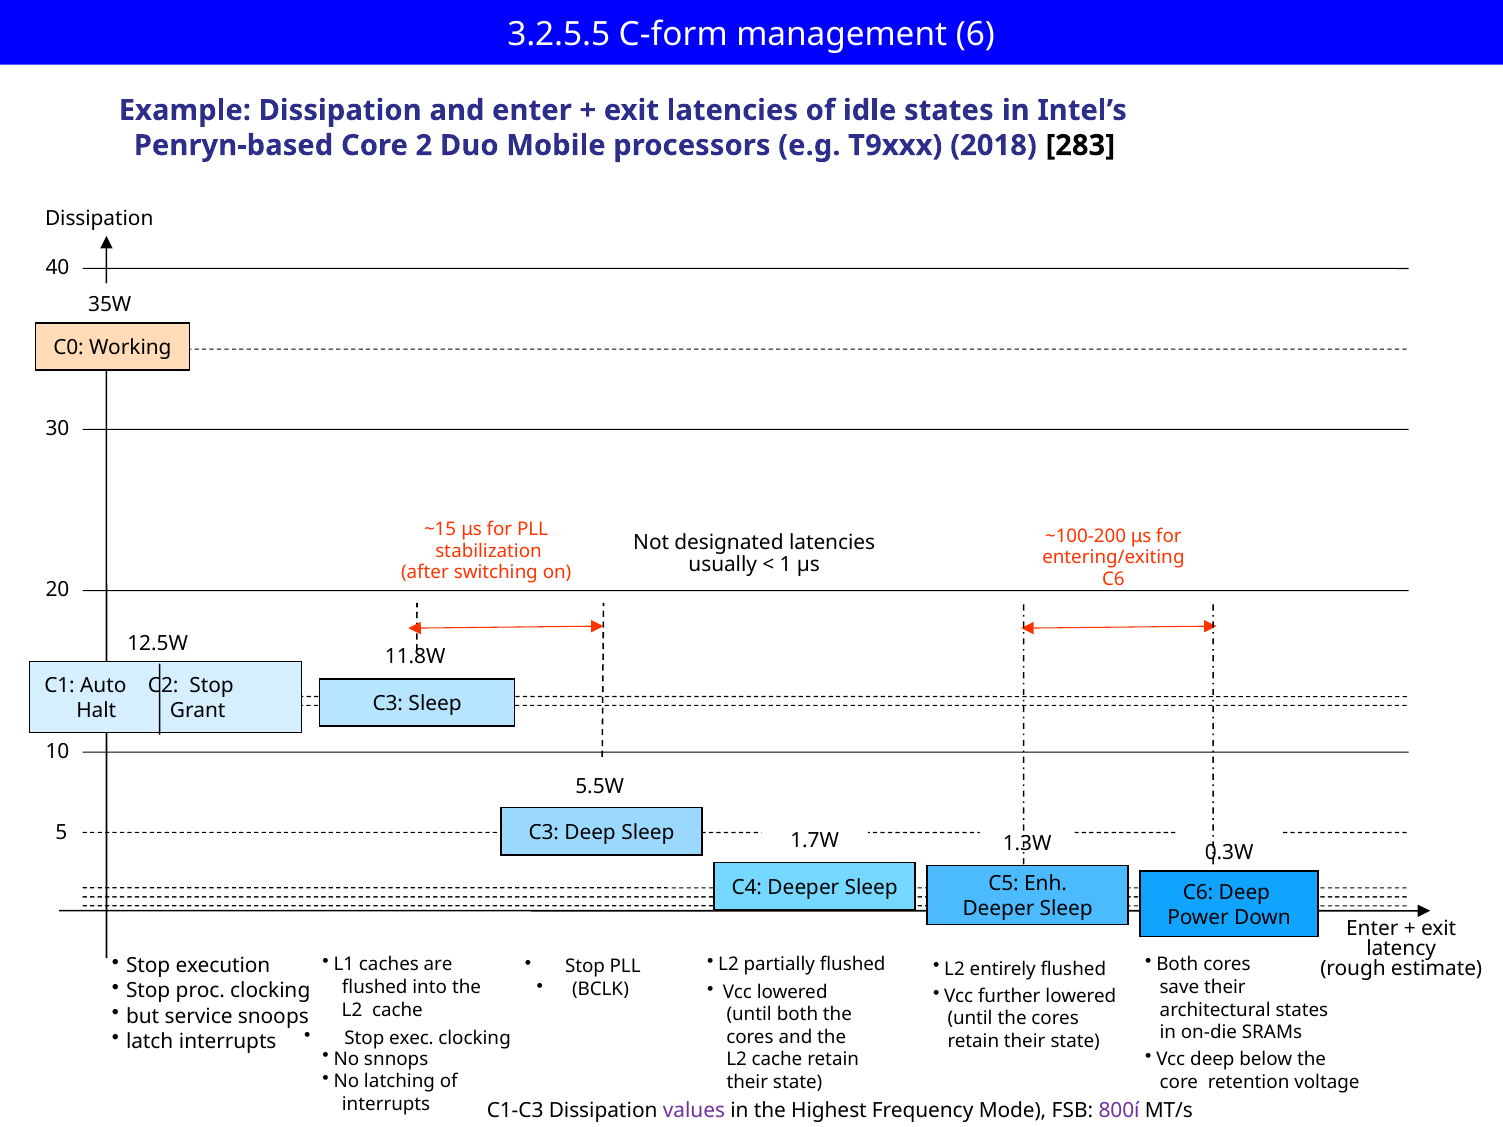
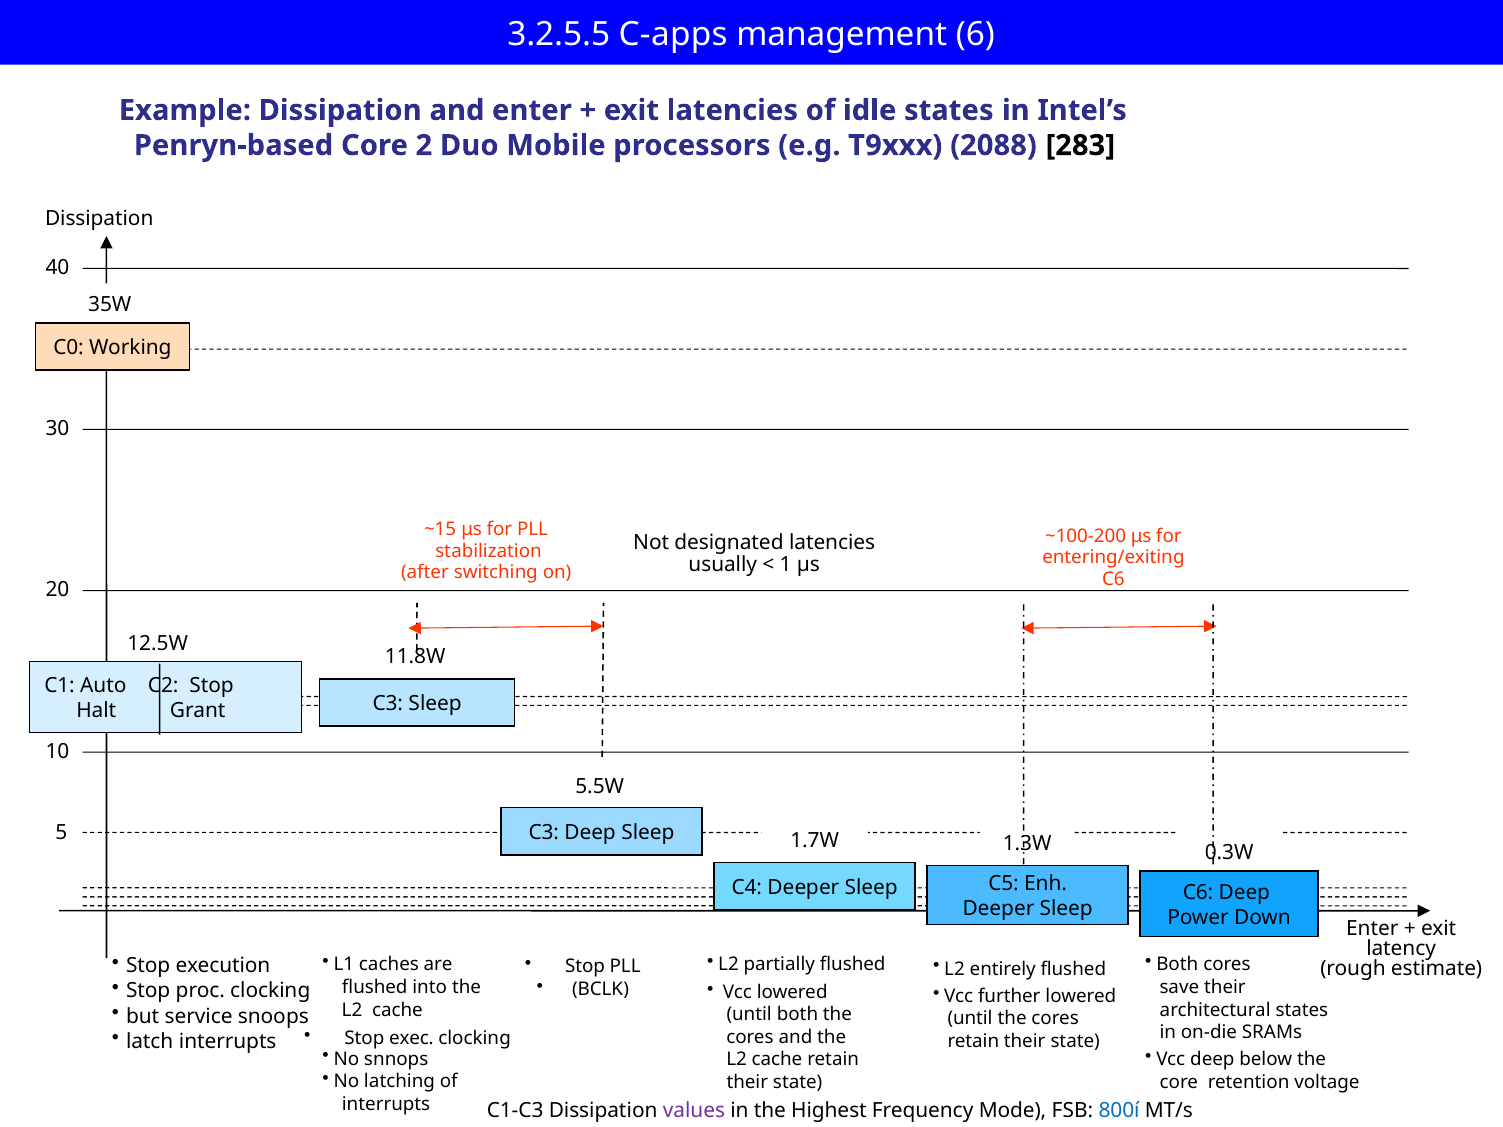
C-form: C-form -> C-apps
2018: 2018 -> 2088
800í colour: purple -> blue
